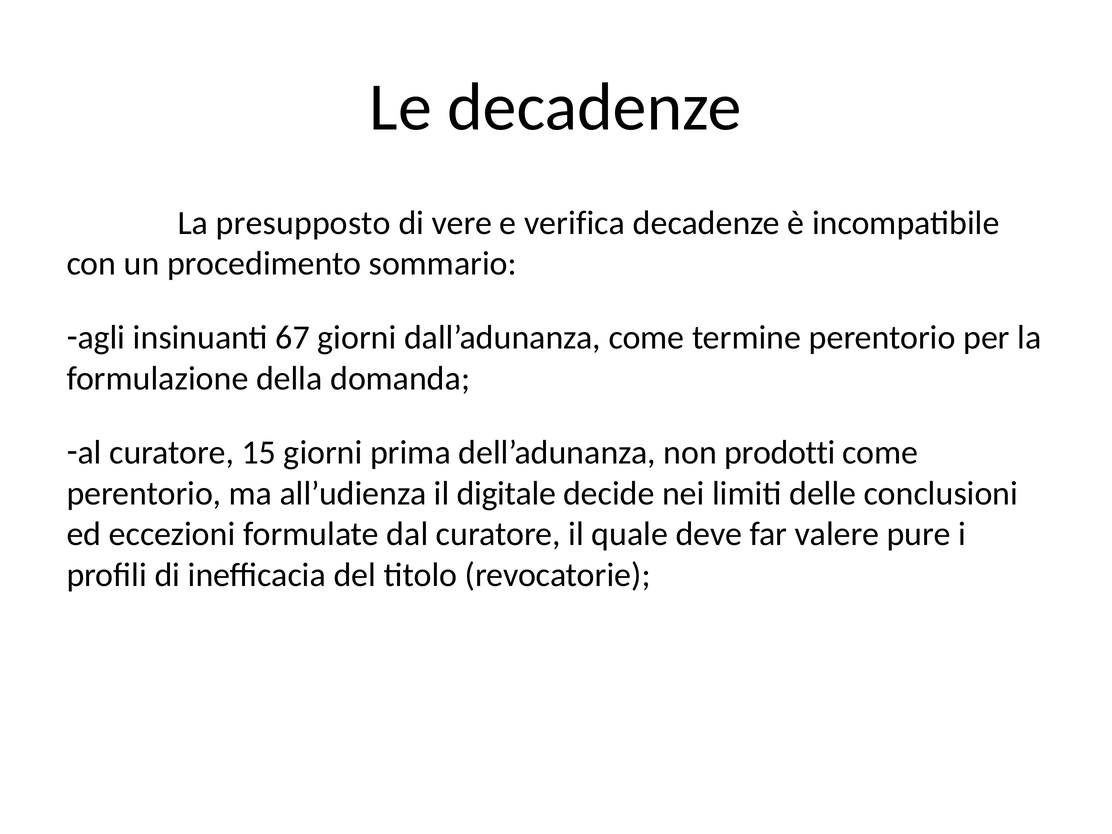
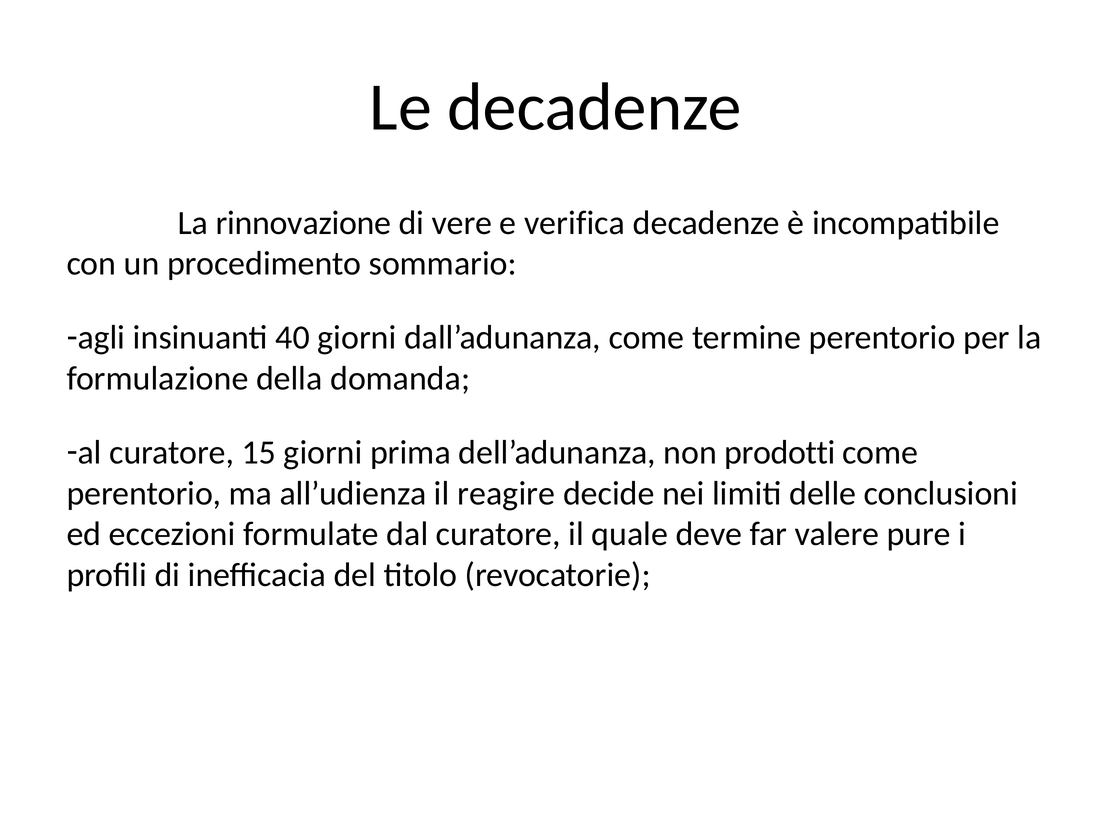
presupposto: presupposto -> rinnovazione
67: 67 -> 40
digitale: digitale -> reagire
